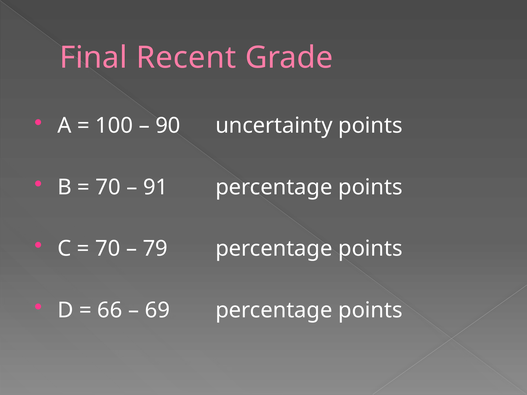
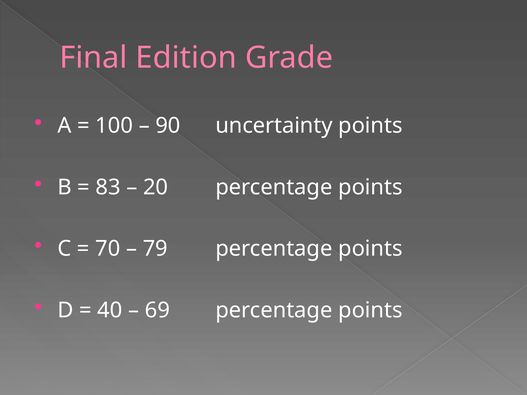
Recent: Recent -> Edition
70 at (108, 187): 70 -> 83
91: 91 -> 20
66: 66 -> 40
